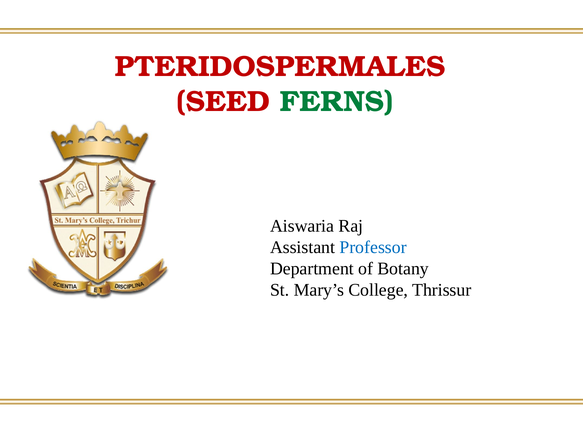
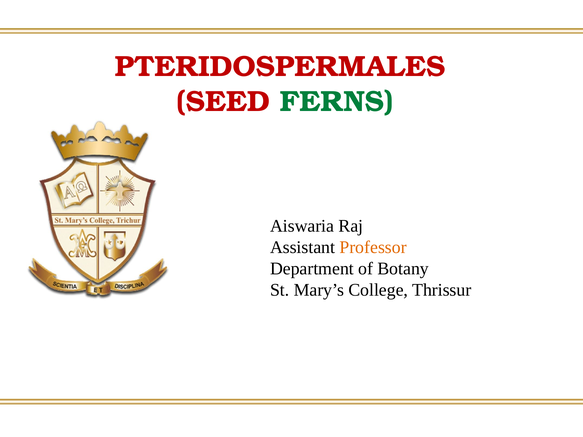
Professor colour: blue -> orange
